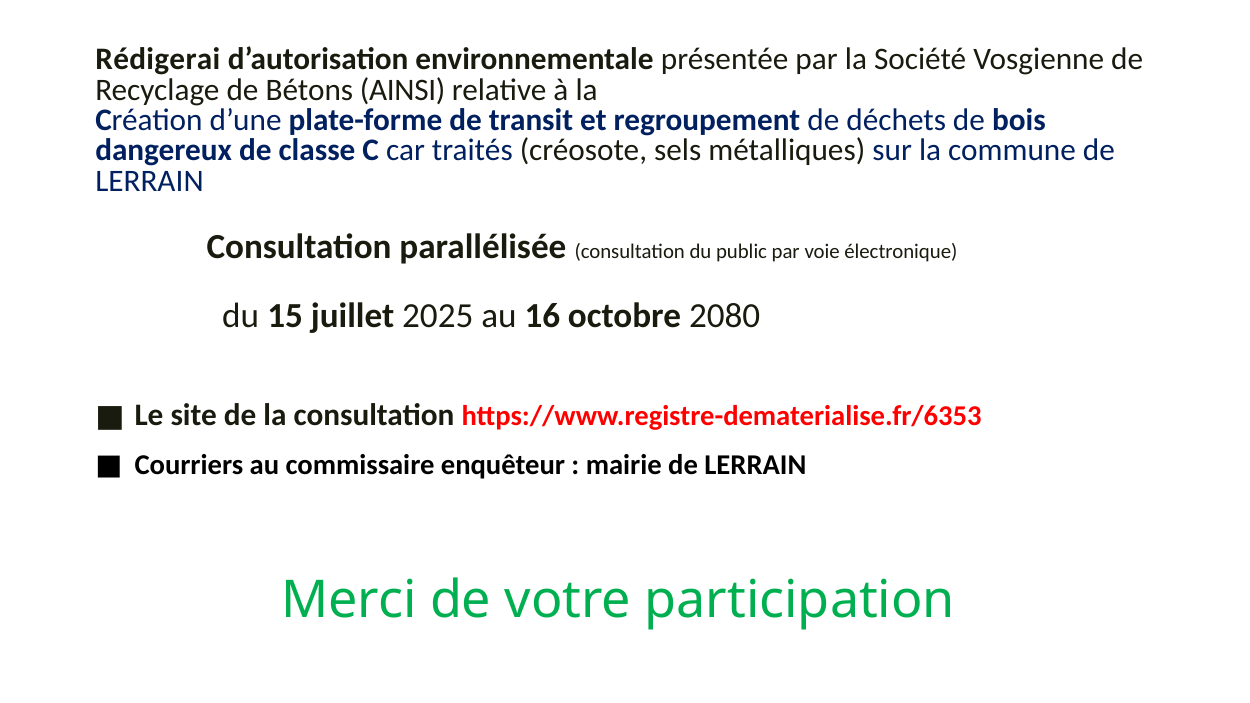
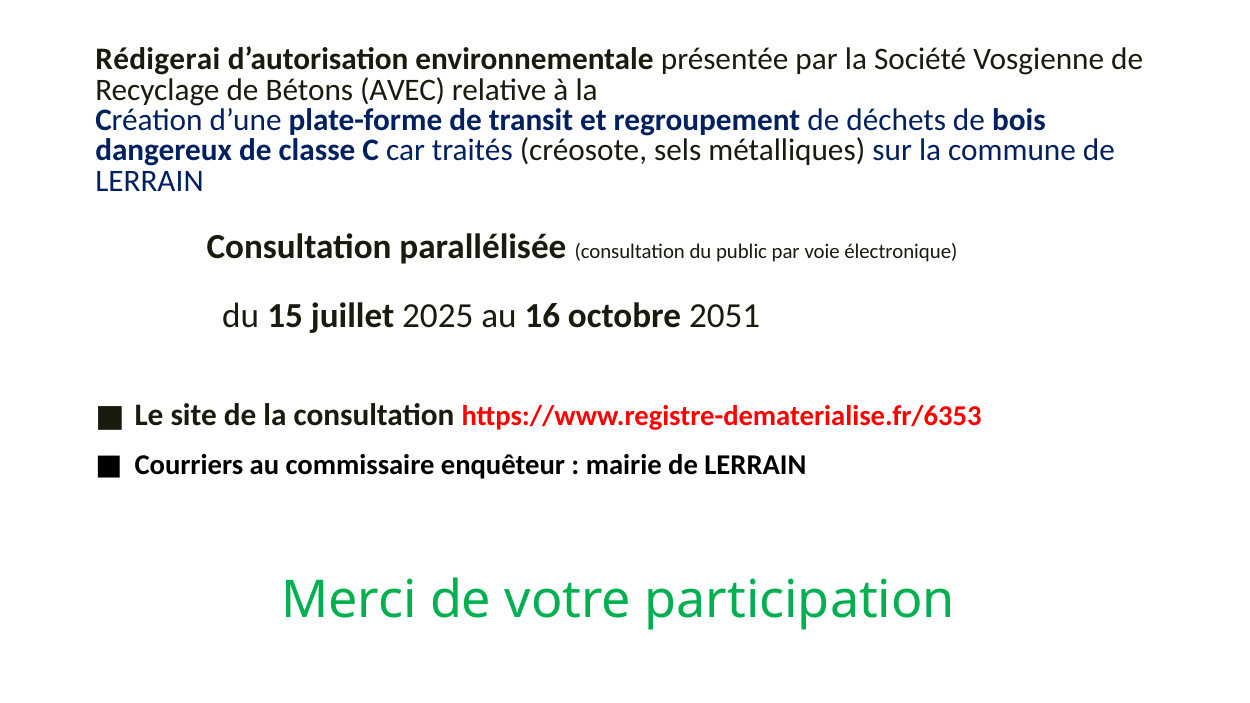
AINSI: AINSI -> AVEC
2080: 2080 -> 2051
